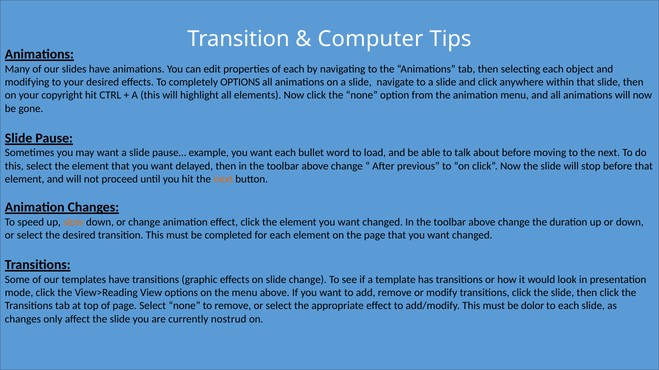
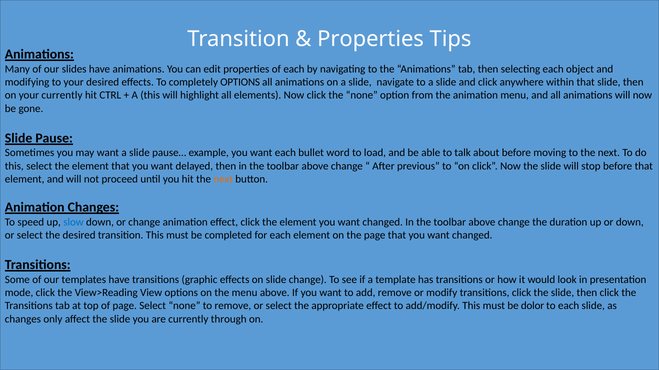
Computer at (370, 39): Computer -> Properties
your copyright: copyright -> currently
slow colour: orange -> blue
nostrud: nostrud -> through
